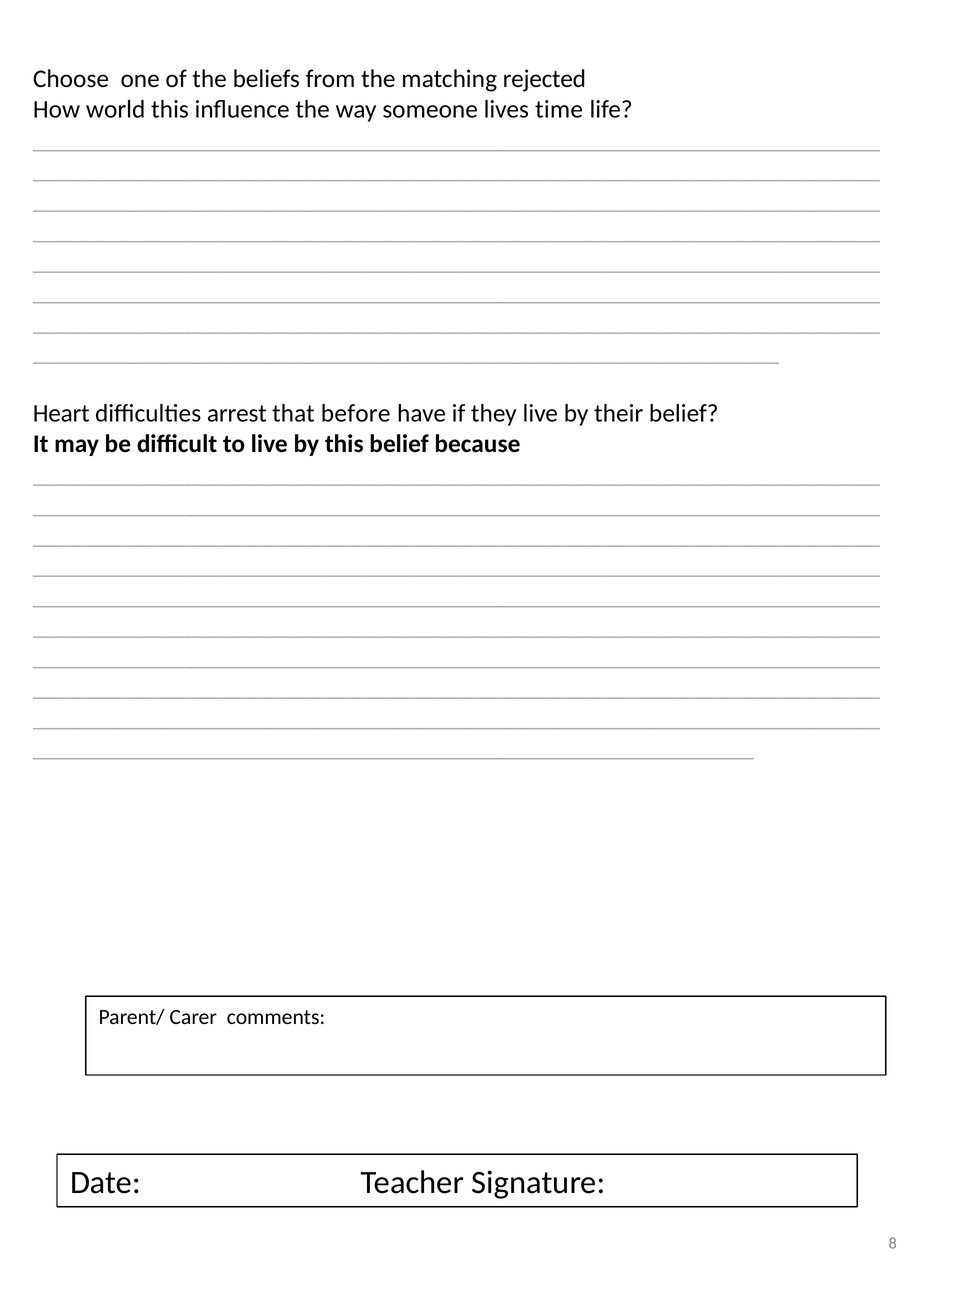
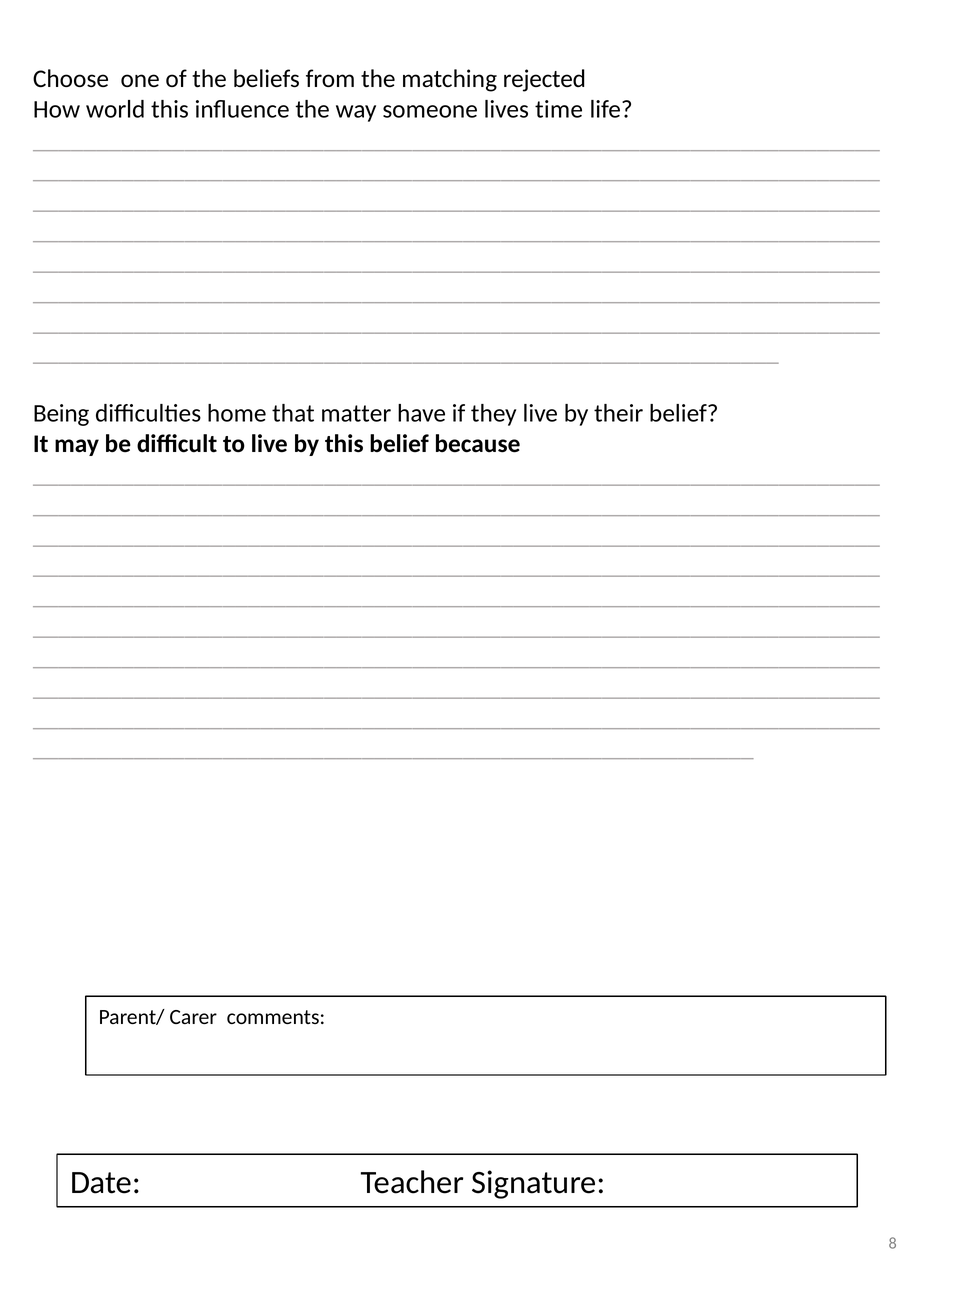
Heart: Heart -> Being
arrest: arrest -> home
before: before -> matter
